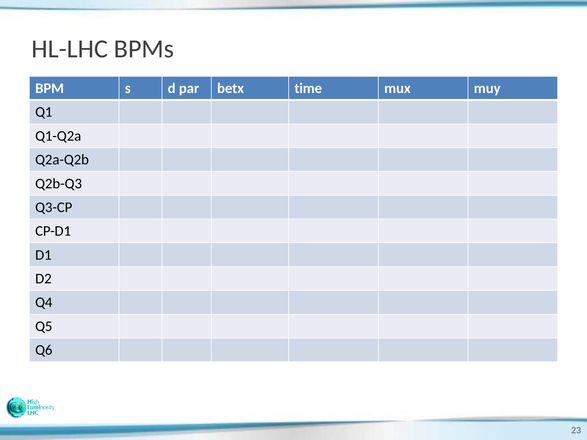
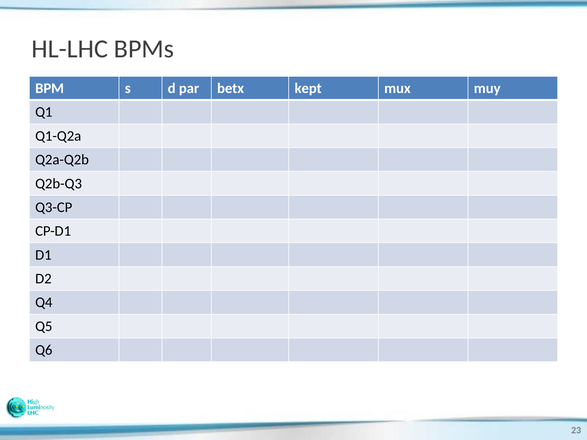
time: time -> kept
